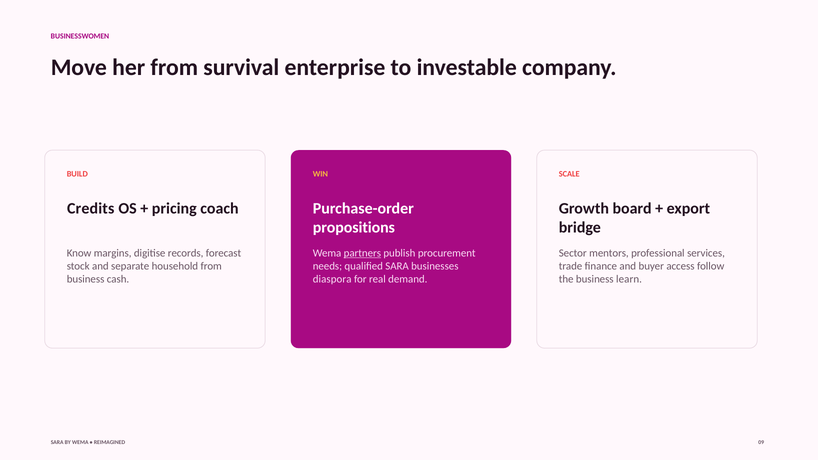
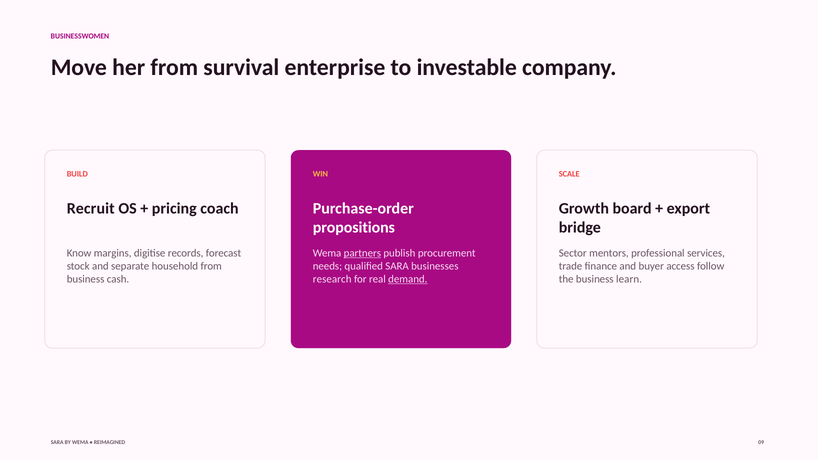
Credits: Credits -> Recruit
diaspora: diaspora -> research
demand underline: none -> present
